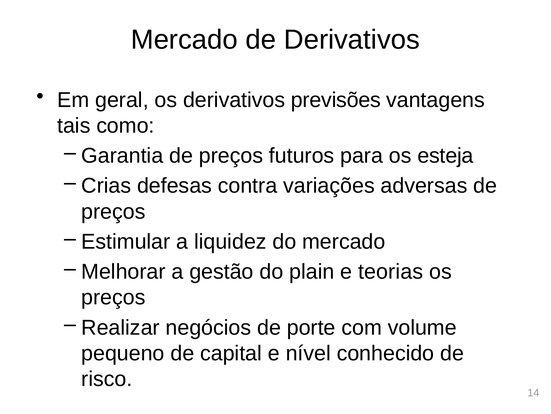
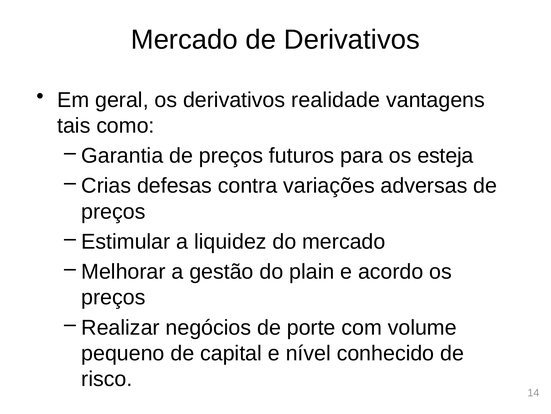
previsões: previsões -> realidade
teorias: teorias -> acordo
